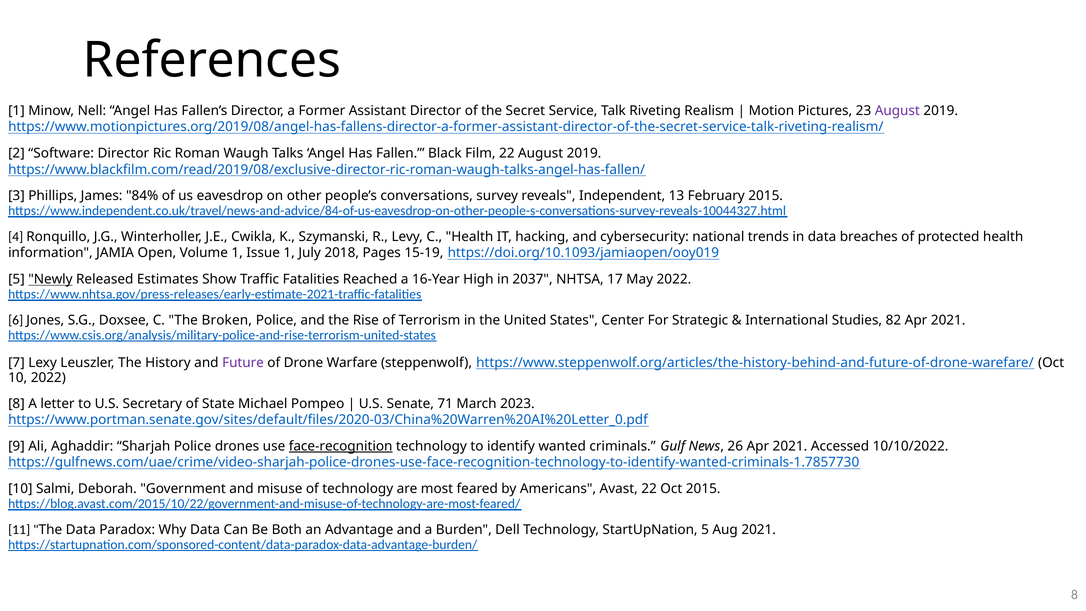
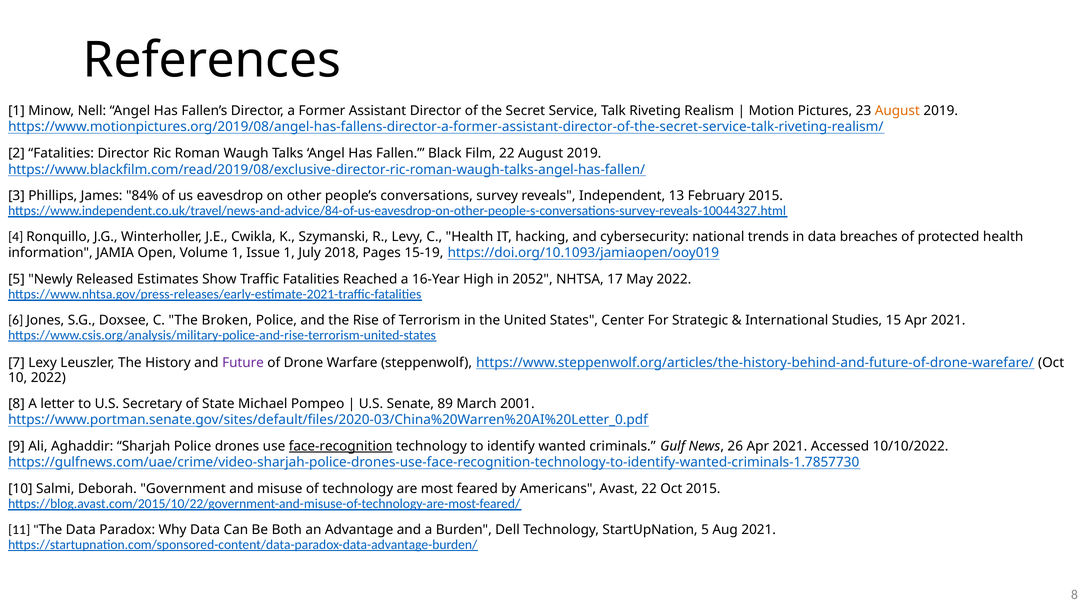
August at (897, 111) colour: purple -> orange
2 Software: Software -> Fatalities
Newly underline: present -> none
2037: 2037 -> 2052
82: 82 -> 15
71: 71 -> 89
2023: 2023 -> 2001
